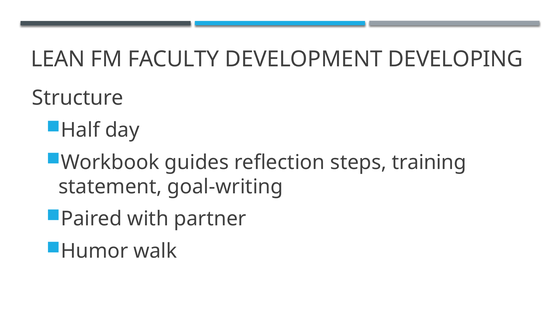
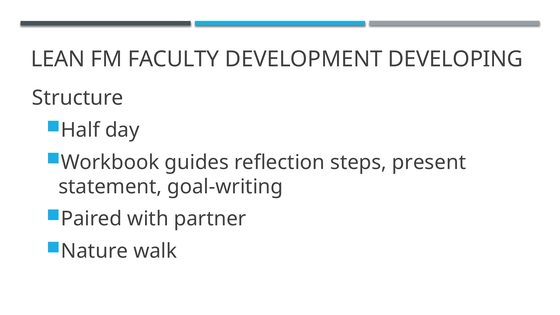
training: training -> present
Humor: Humor -> Nature
